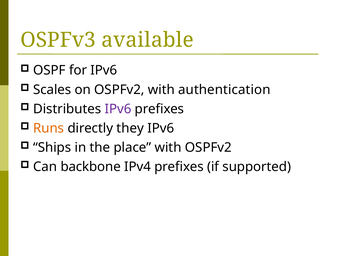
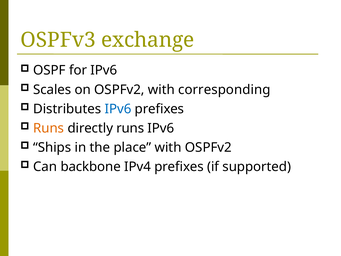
available: available -> exchange
authentication: authentication -> corresponding
IPv6 at (118, 109) colour: purple -> blue
directly they: they -> runs
